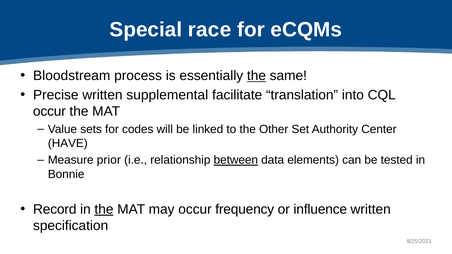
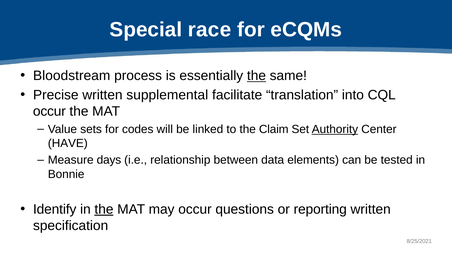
Other: Other -> Claim
Authority underline: none -> present
prior: prior -> days
between underline: present -> none
Record: Record -> Identify
frequency: frequency -> questions
influence: influence -> reporting
